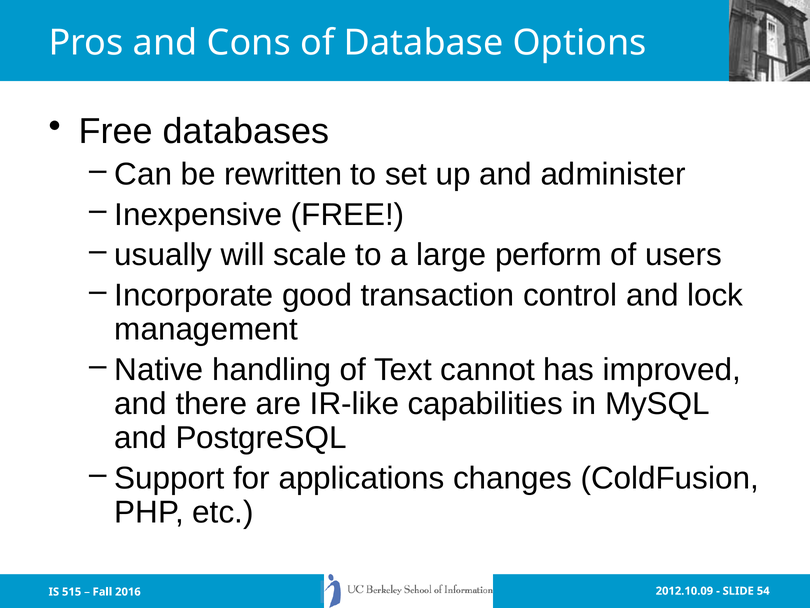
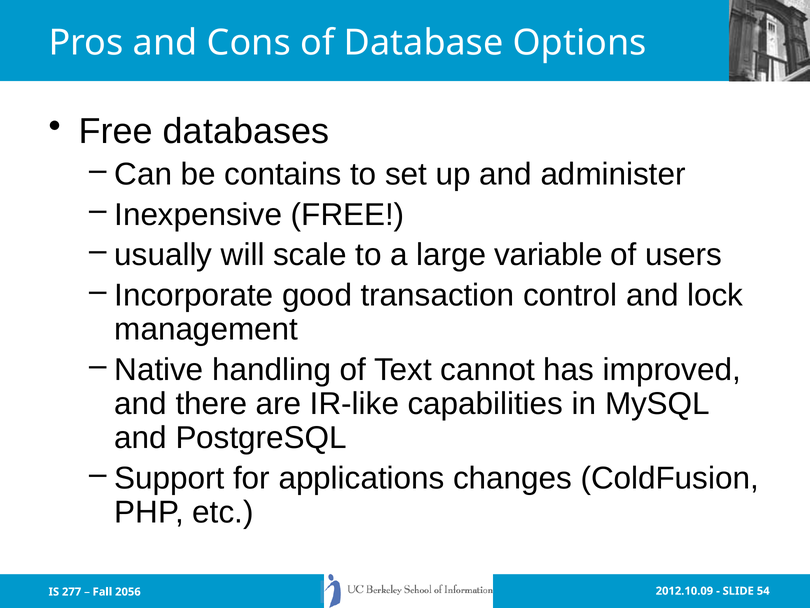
rewritten: rewritten -> contains
perform: perform -> variable
515: 515 -> 277
2016: 2016 -> 2056
